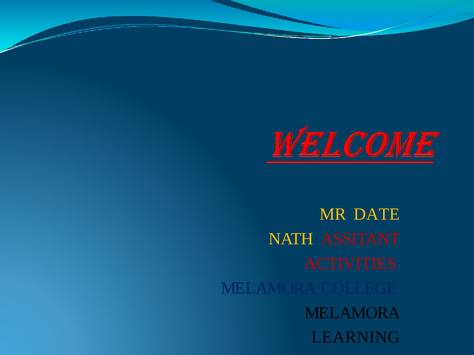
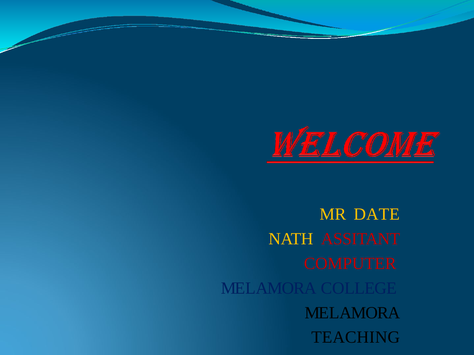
ACTIVITIES: ACTIVITIES -> COMPUTER
LEARNING: LEARNING -> TEACHING
